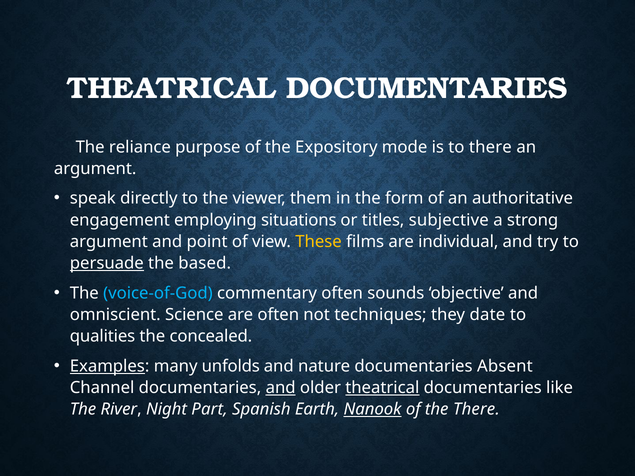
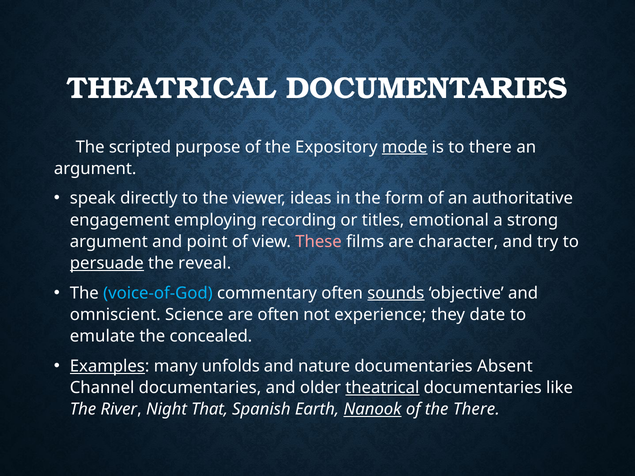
reliance: reliance -> scripted
mode underline: none -> present
them: them -> ideas
situations: situations -> recording
subjective: subjective -> emotional
These colour: yellow -> pink
individual: individual -> character
based: based -> reveal
sounds underline: none -> present
techniques: techniques -> experience
qualities: qualities -> emulate
and at (281, 388) underline: present -> none
Part: Part -> That
